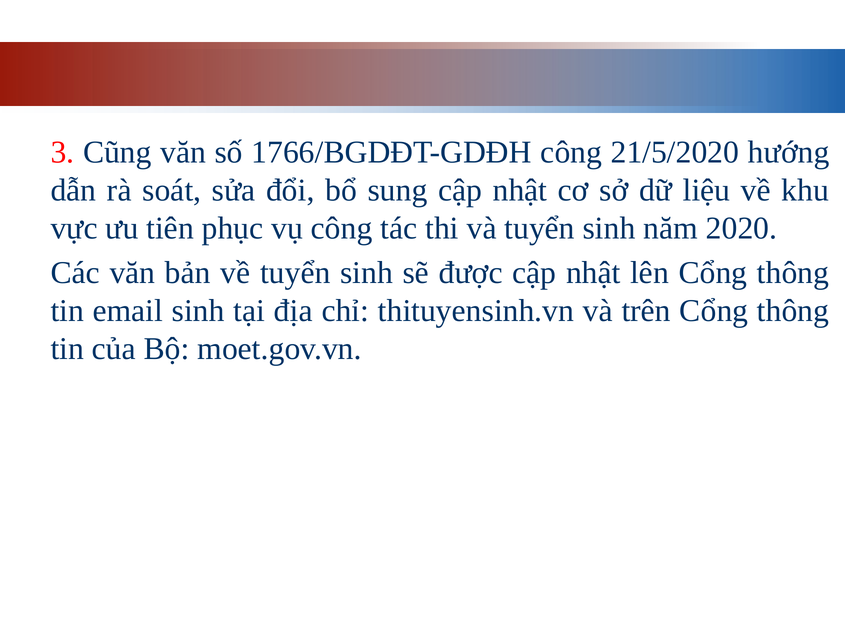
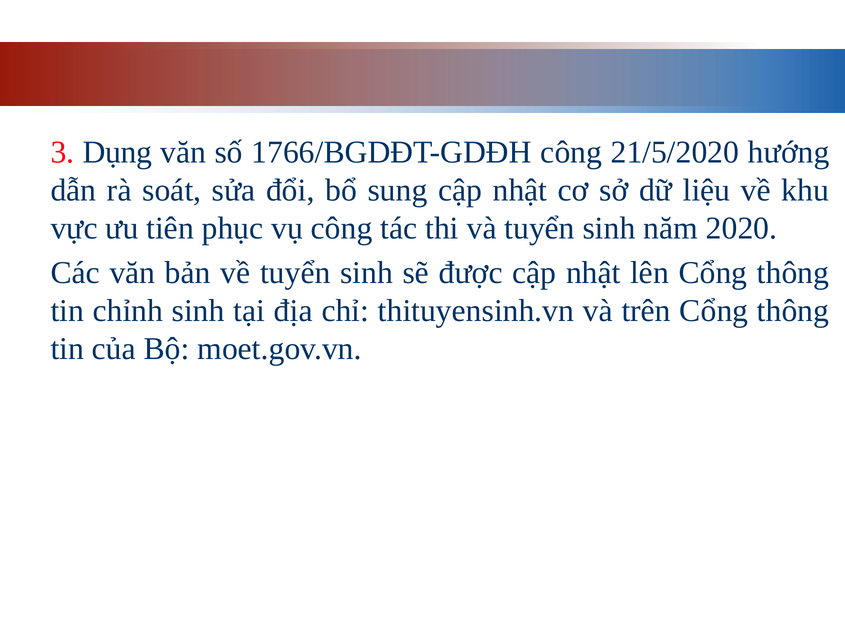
Cũng: Cũng -> Dụng
email: email -> chỉnh
